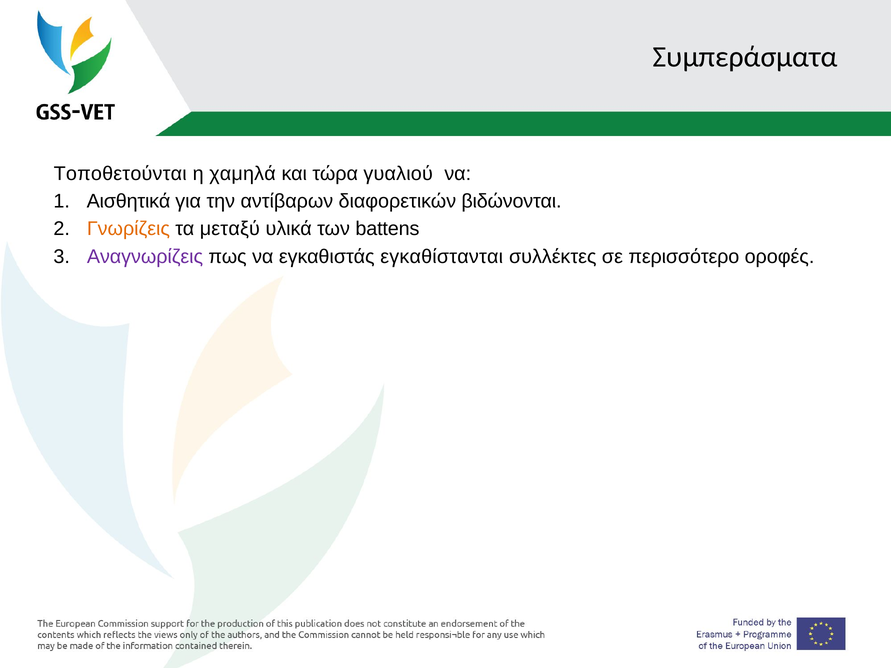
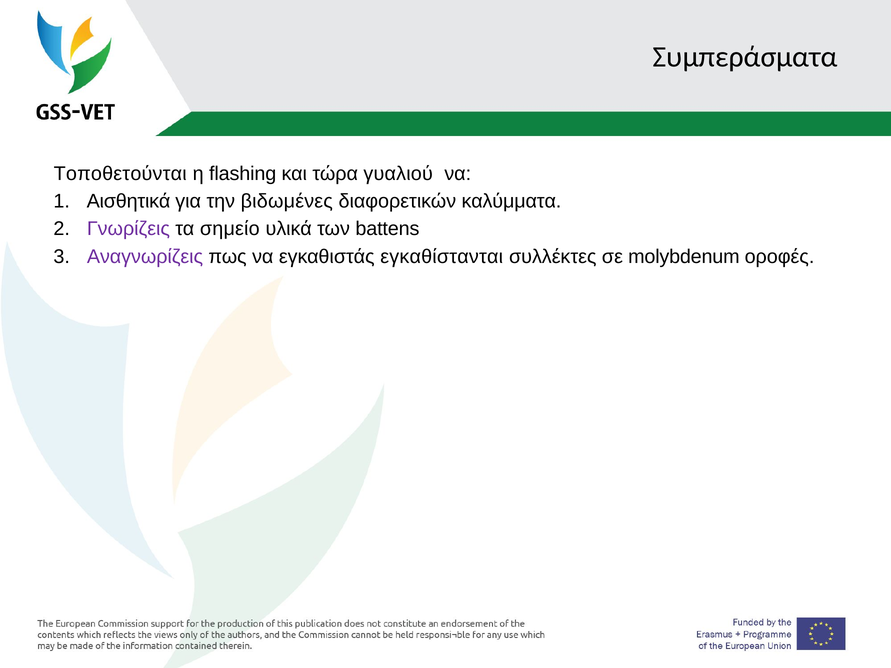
χαμηλά: χαμηλά -> flashing
αντίβαρων: αντίβαρων -> βιδωμένες
βιδώνονται: βιδώνονται -> καλύμματα
Γνωρίζεις colour: orange -> purple
μεταξύ: μεταξύ -> σημείο
περισσότερο: περισσότερο -> molybdenum
